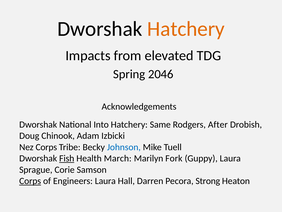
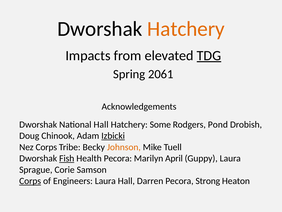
TDG underline: none -> present
2046: 2046 -> 2061
National Into: Into -> Hall
Same: Same -> Some
After: After -> Pond
Izbicki underline: none -> present
Johnson colour: blue -> orange
Health March: March -> Pecora
Fork: Fork -> April
